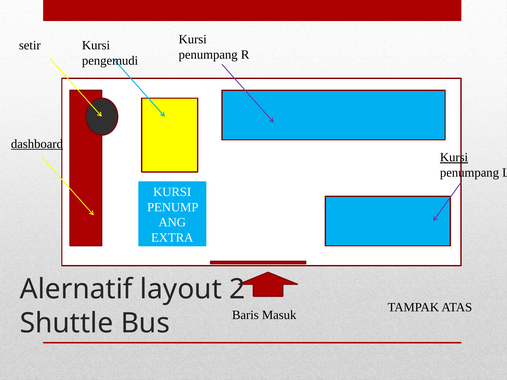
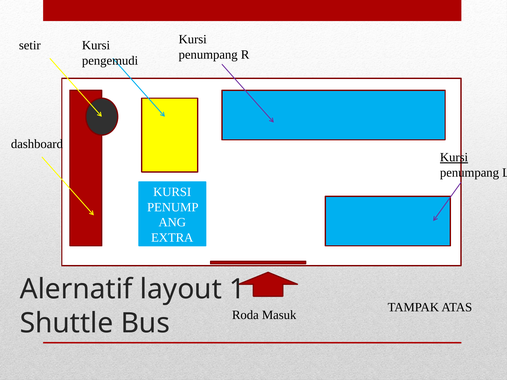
dashboard underline: present -> none
2: 2 -> 1
Baris: Baris -> Roda
